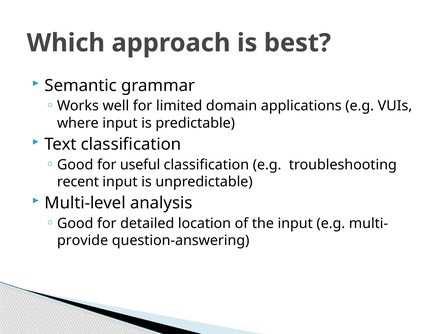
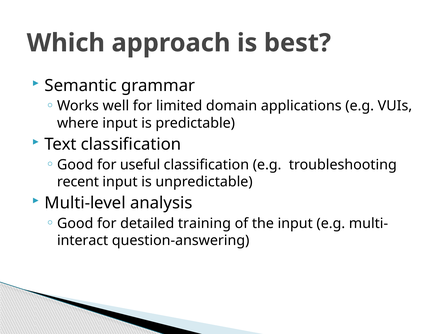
location: location -> training
provide: provide -> interact
